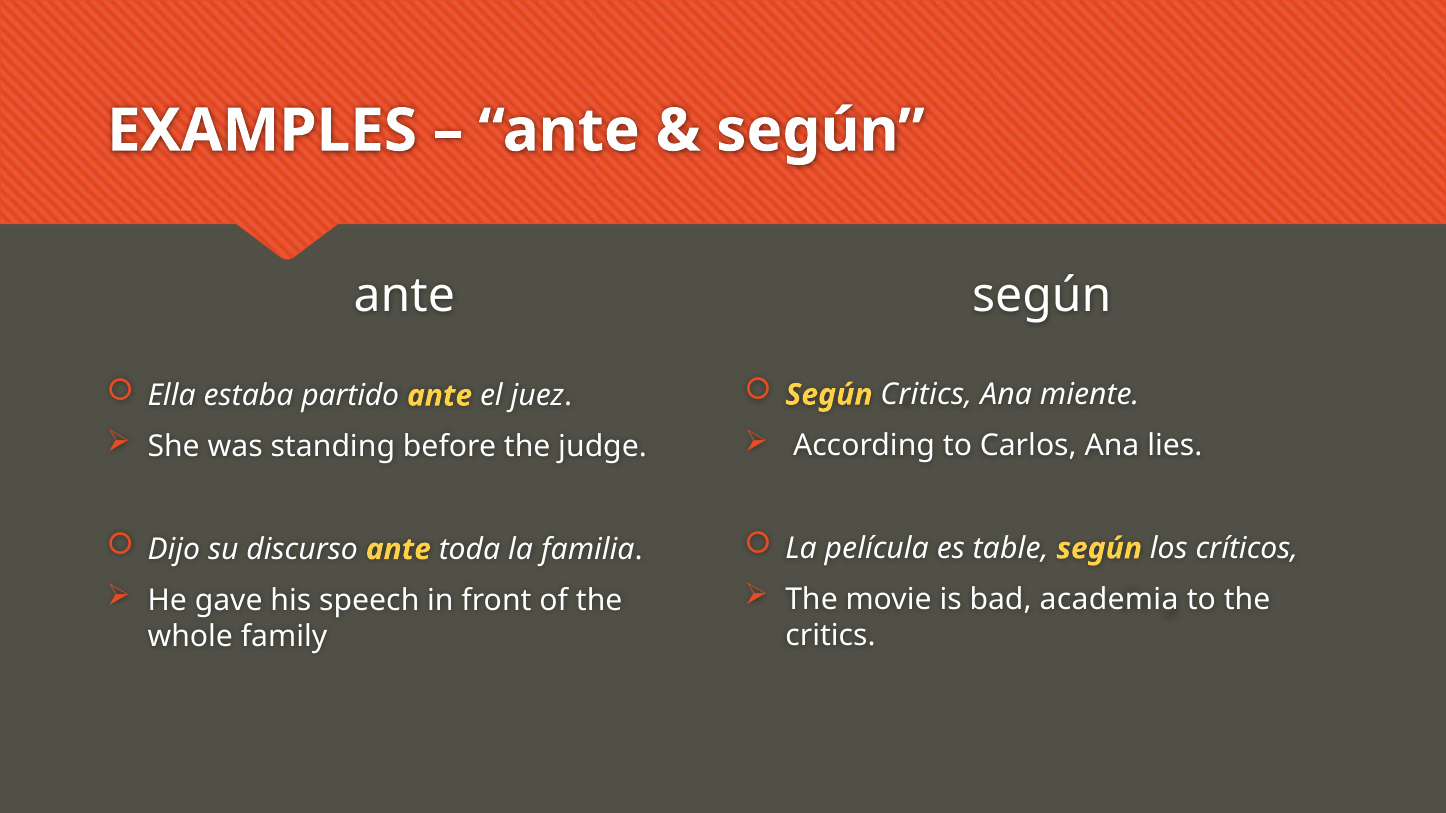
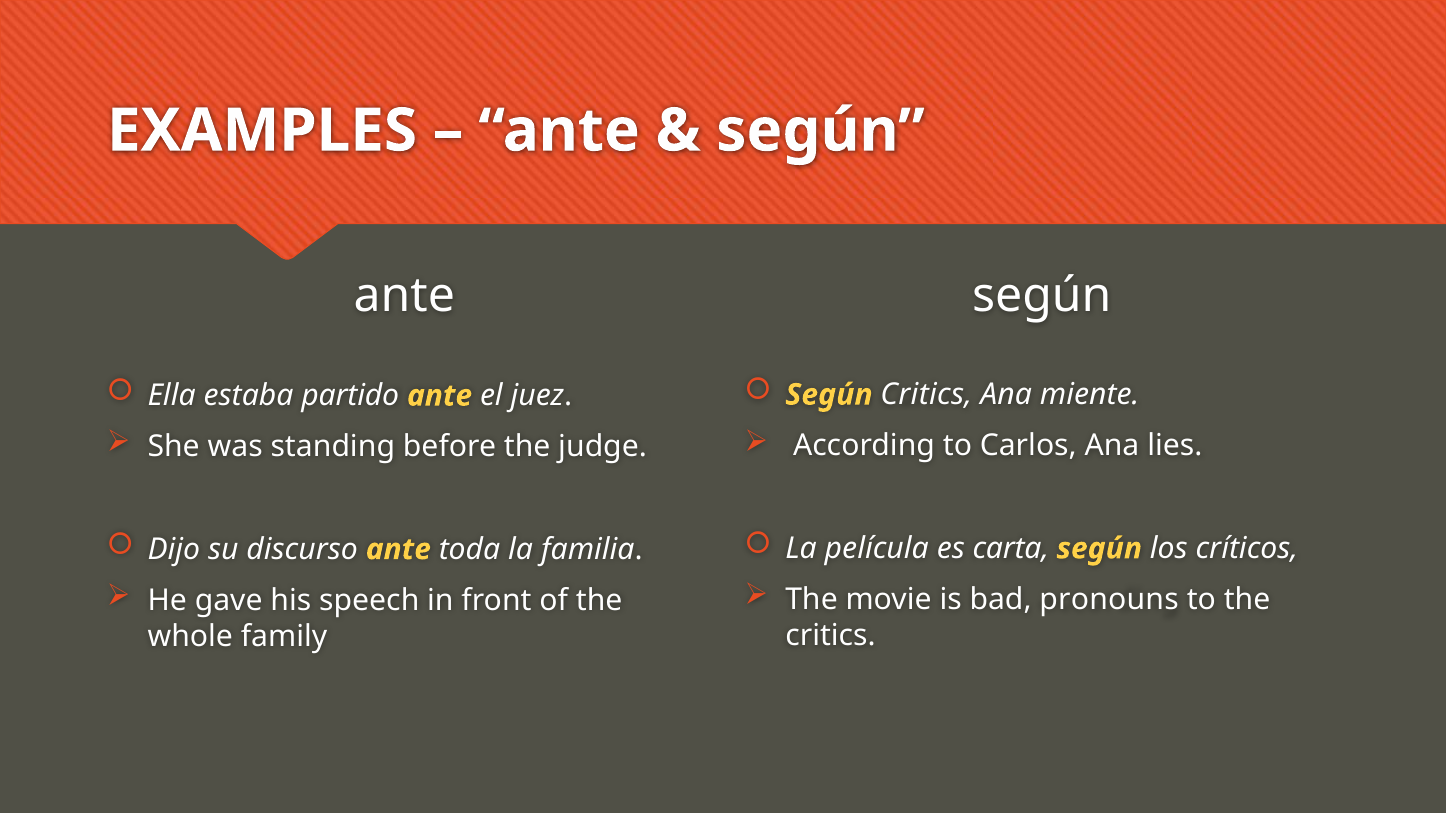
table: table -> carta
academia: academia -> pronouns
